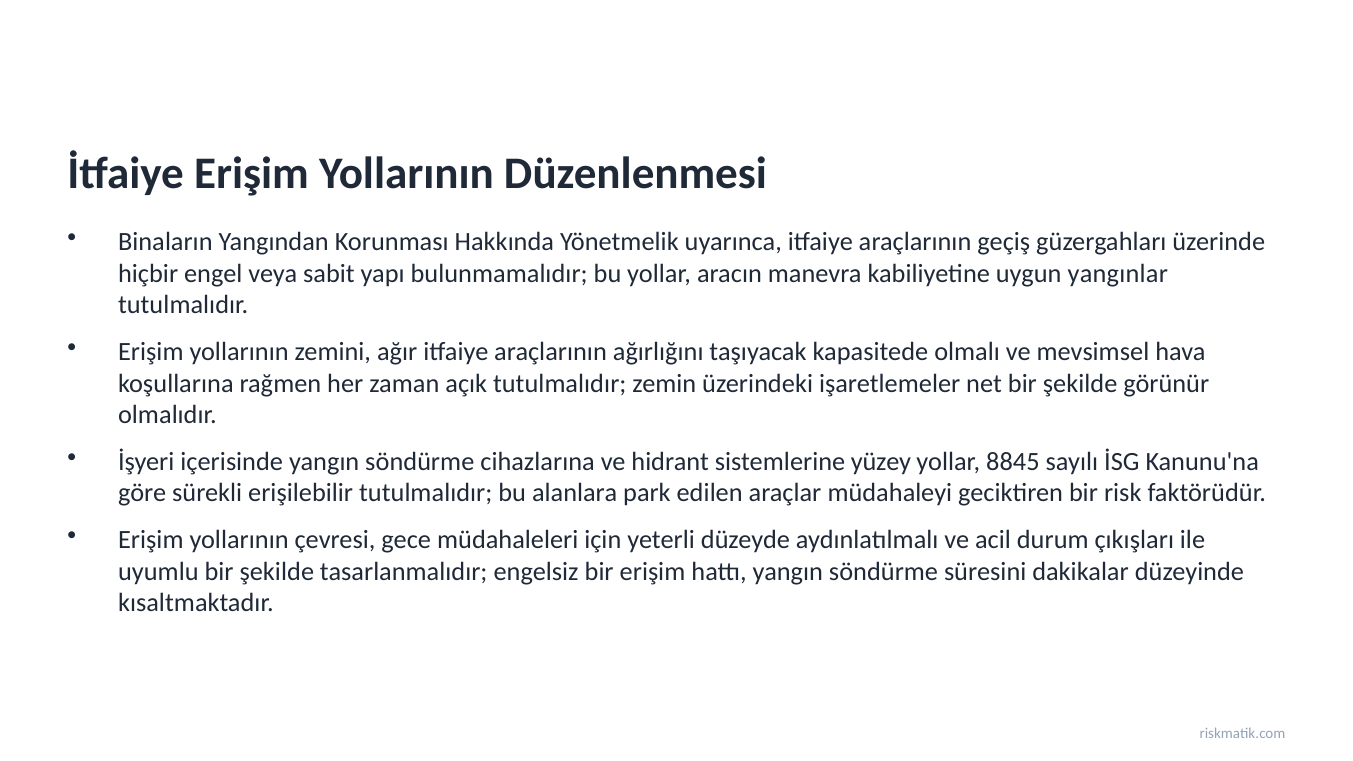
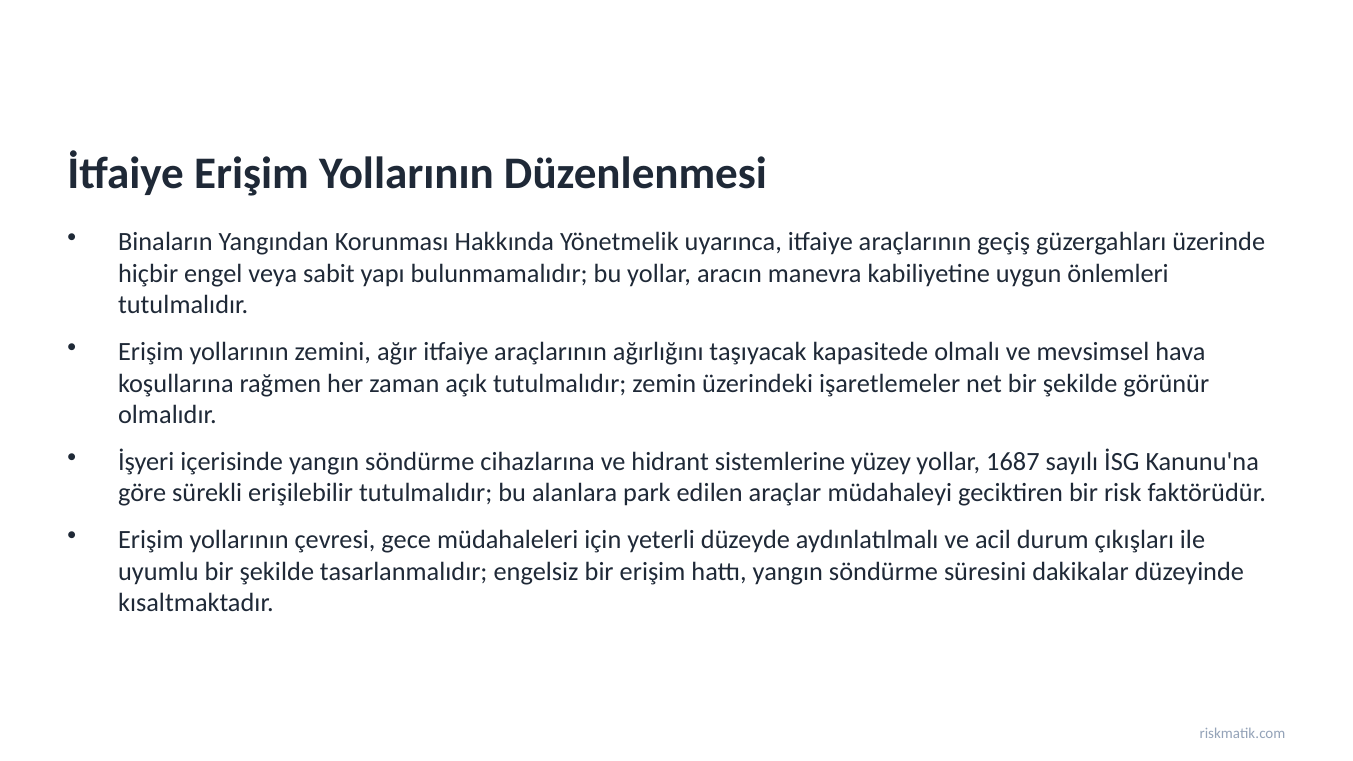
yangınlar: yangınlar -> önlemleri
8845: 8845 -> 1687
